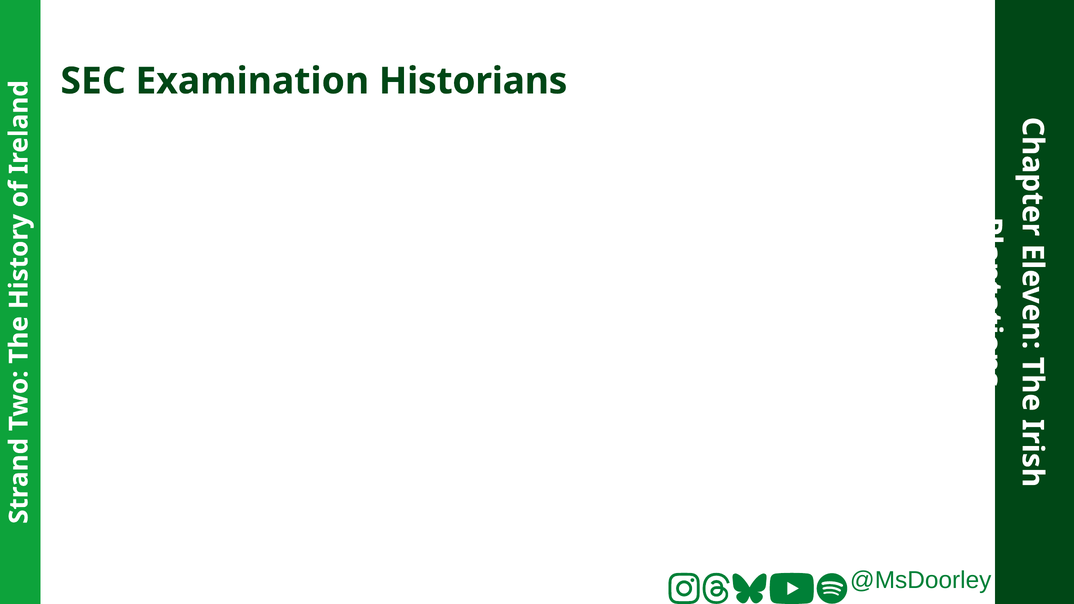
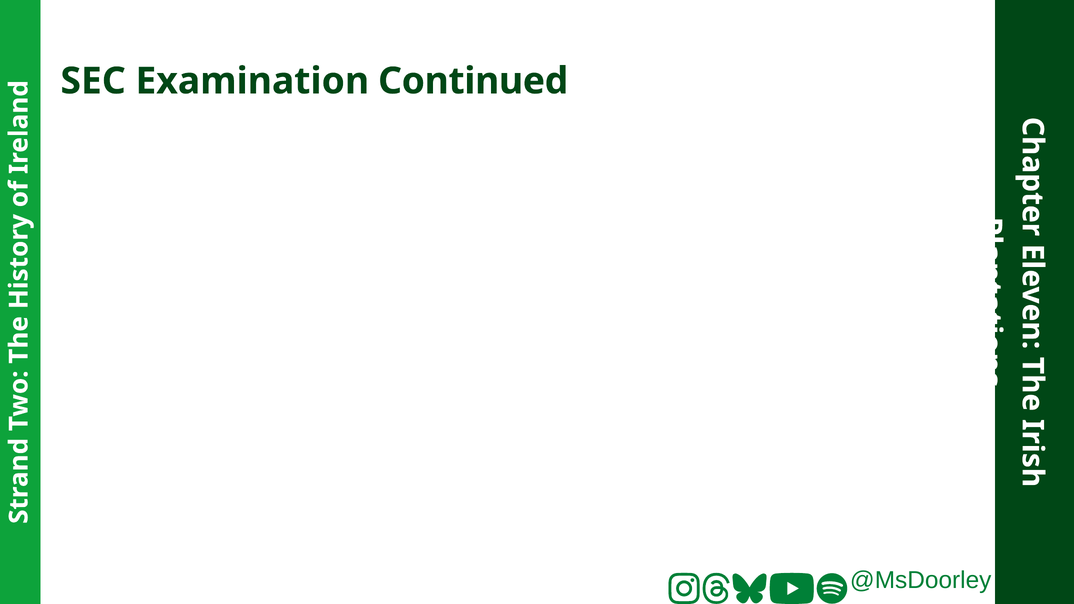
Historians: Historians -> Continued
